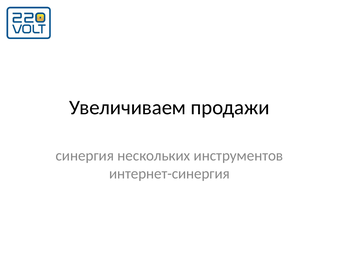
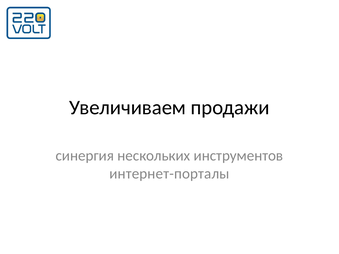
интернет-синергия: интернет-синергия -> интернет-порталы
